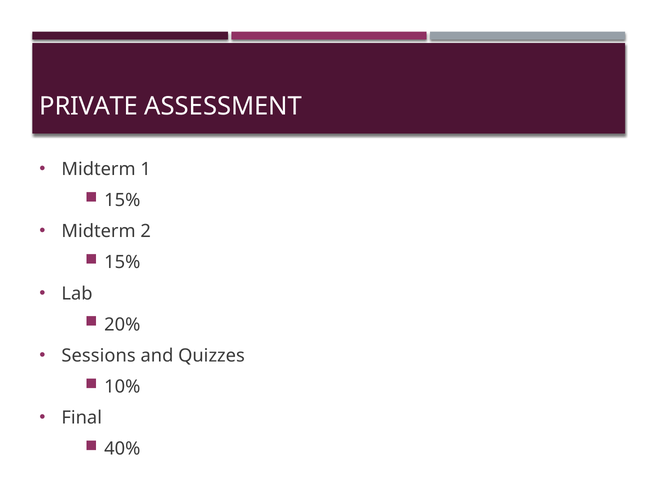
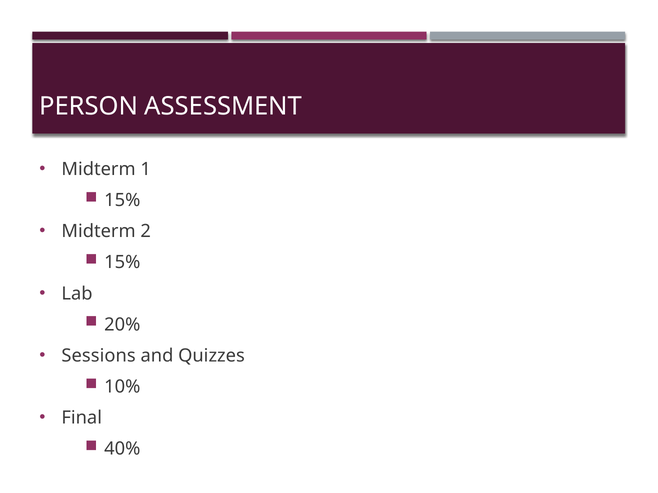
PRIVATE: PRIVATE -> PERSON
